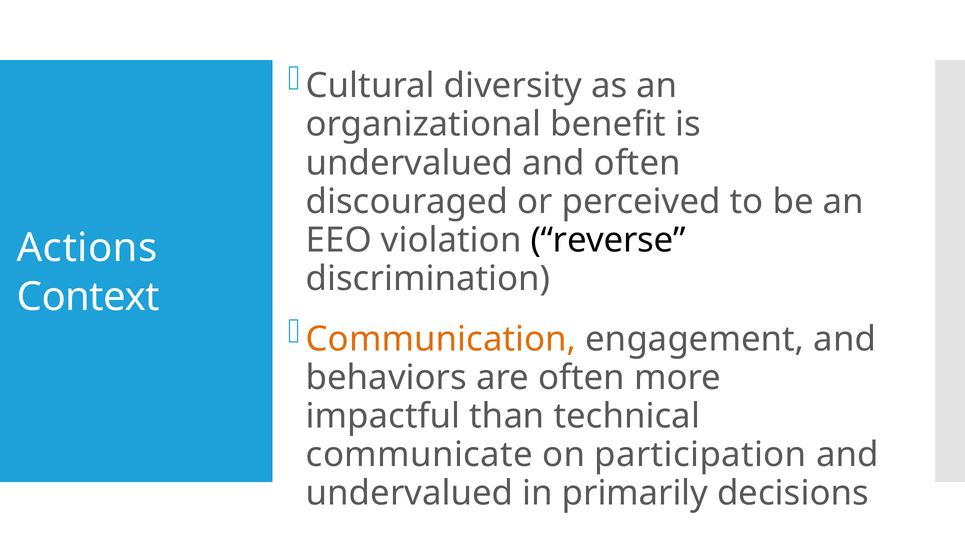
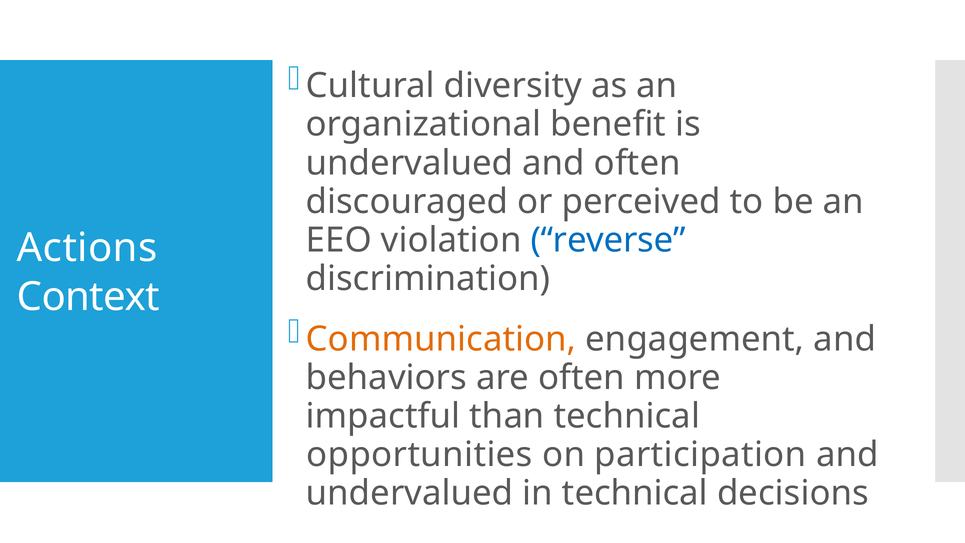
reverse colour: black -> blue
communicate: communicate -> opportunities
in primarily: primarily -> technical
